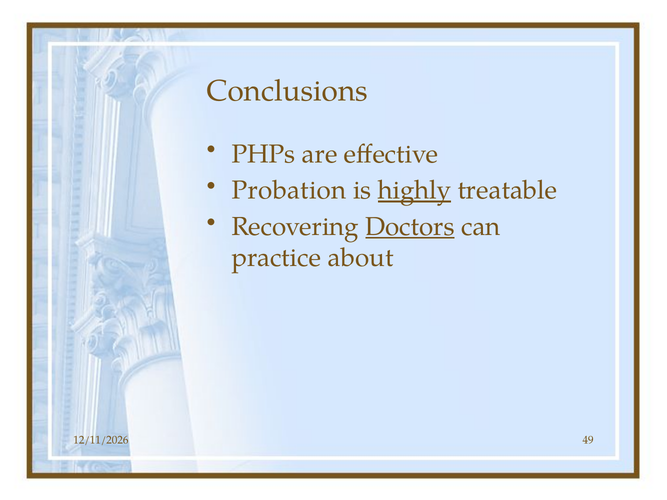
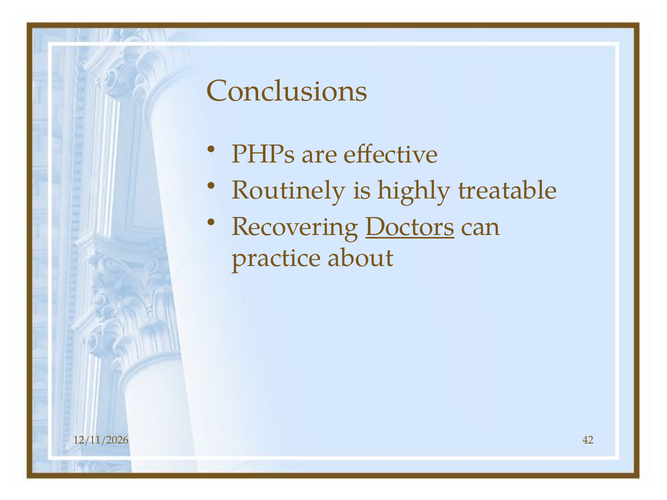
Probation: Probation -> Routinely
highly underline: present -> none
49: 49 -> 42
